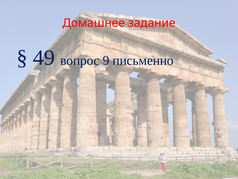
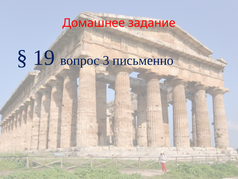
49: 49 -> 19
9: 9 -> 3
